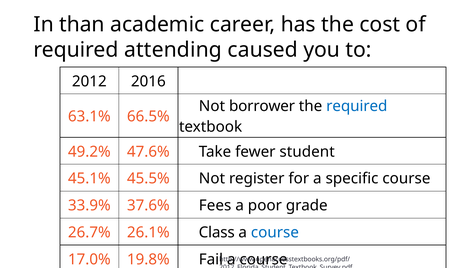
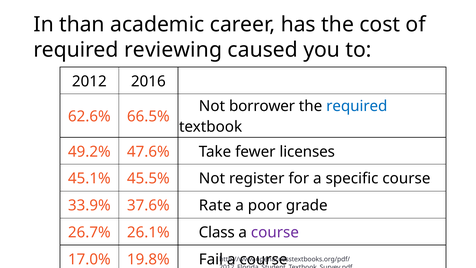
attending: attending -> reviewing
63.1%: 63.1% -> 62.6%
student: student -> licenses
Fees: Fees -> Rate
course at (275, 232) colour: blue -> purple
